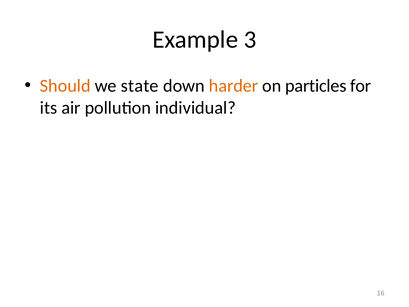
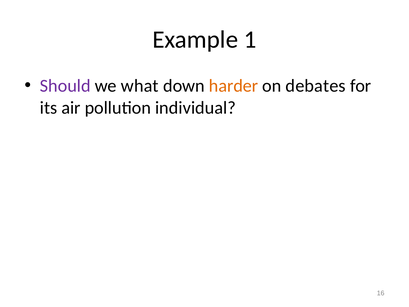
3: 3 -> 1
Should colour: orange -> purple
state: state -> what
particles: particles -> debates
